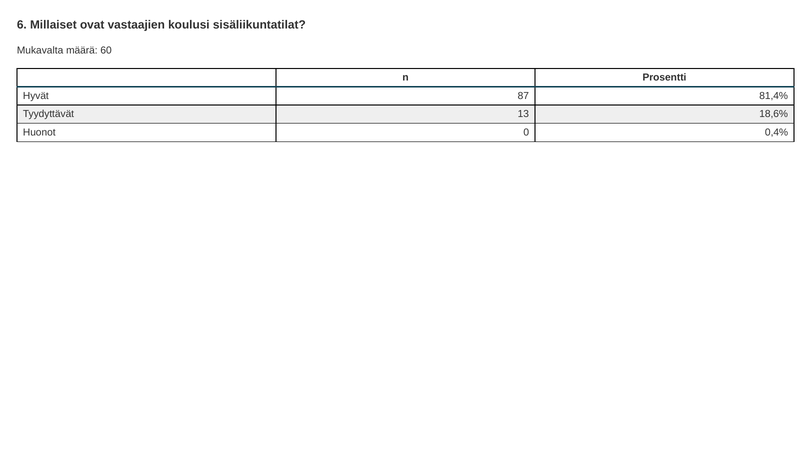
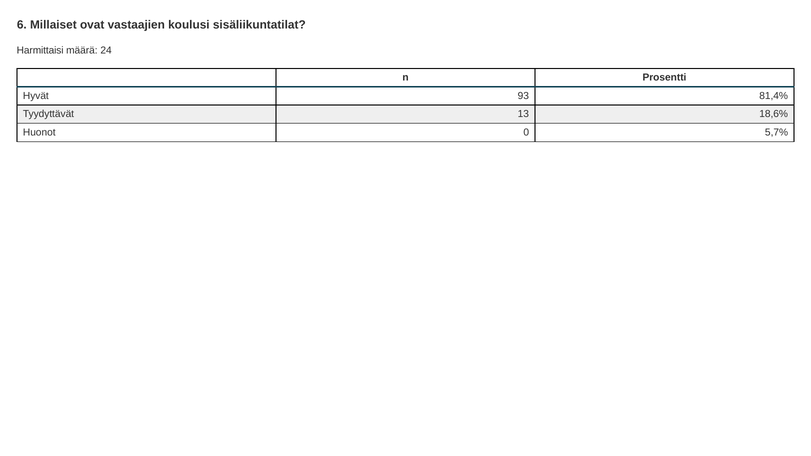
Mukavalta: Mukavalta -> Harmittaisi
60: 60 -> 24
87: 87 -> 93
0,4%: 0,4% -> 5,7%
